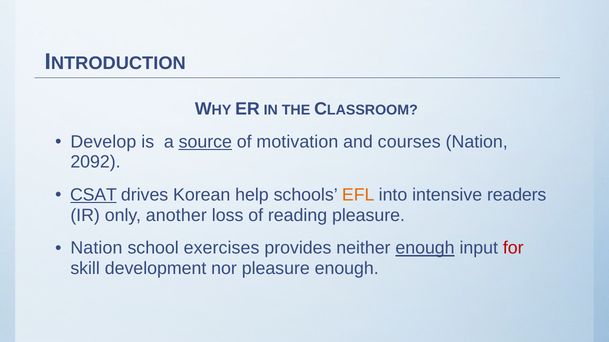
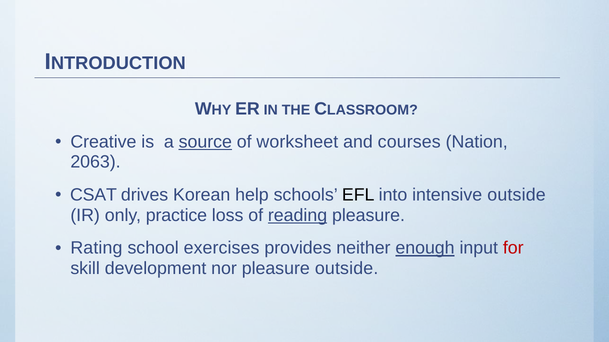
Develop: Develop -> Creative
motivation: motivation -> worksheet
2092: 2092 -> 2063
CSAT underline: present -> none
EFL colour: orange -> black
intensive readers: readers -> outside
another: another -> practice
reading underline: none -> present
Nation at (96, 249): Nation -> Rating
pleasure enough: enough -> outside
